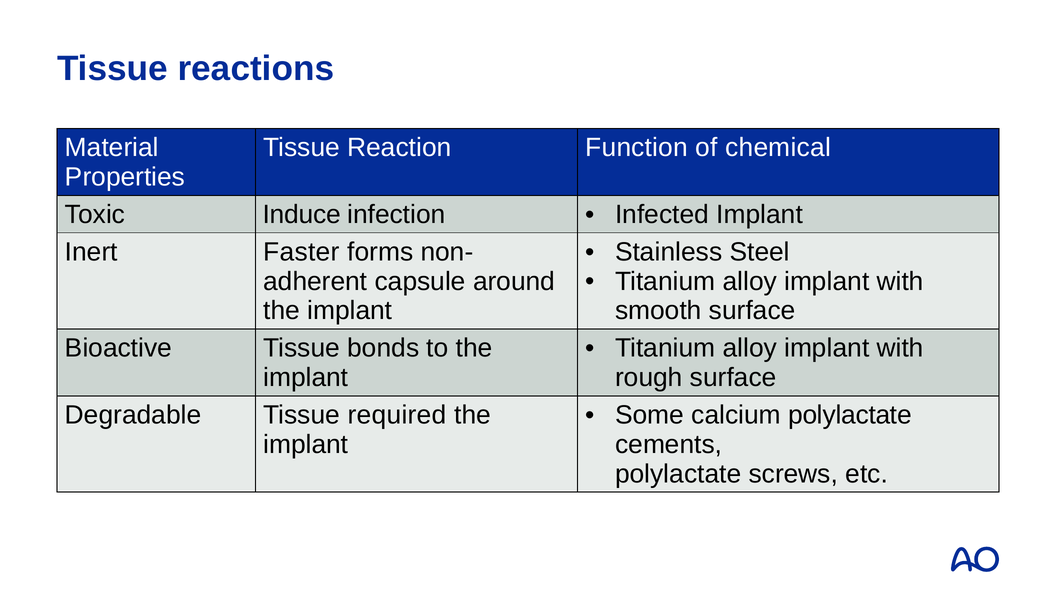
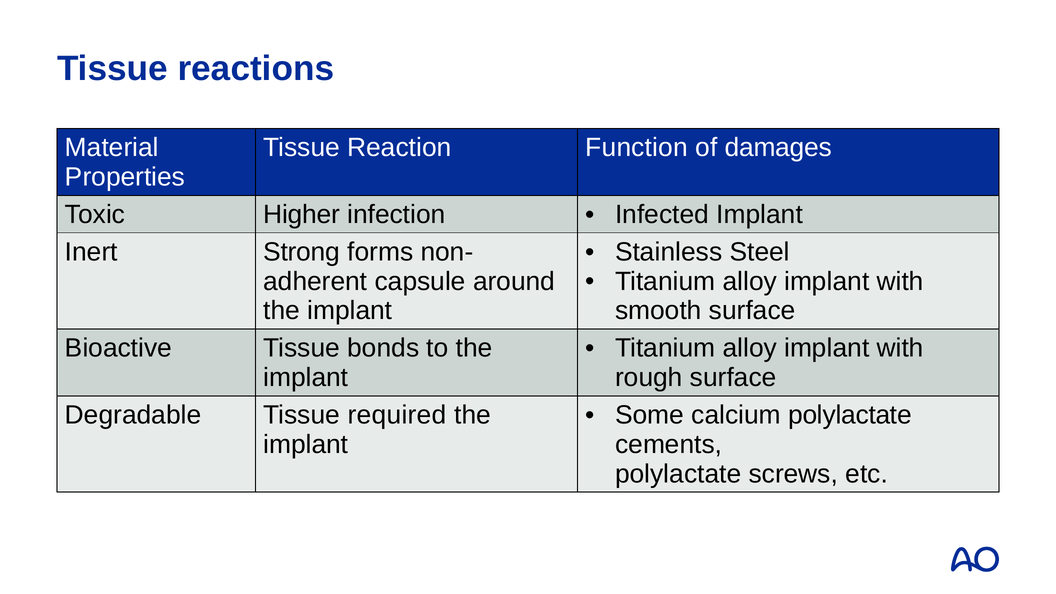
chemical: chemical -> damages
Induce: Induce -> Higher
Faster: Faster -> Strong
